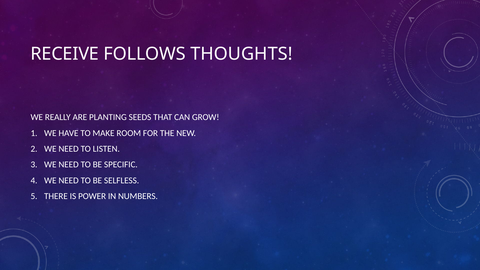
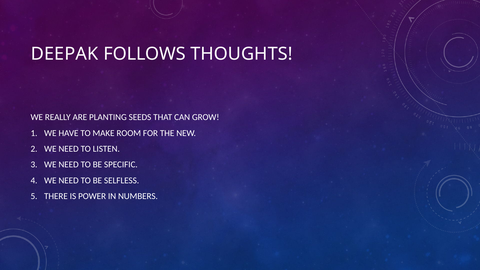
RECEIVE: RECEIVE -> DEEPAK
